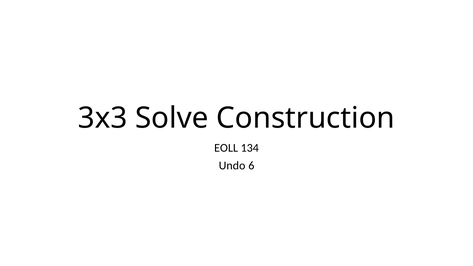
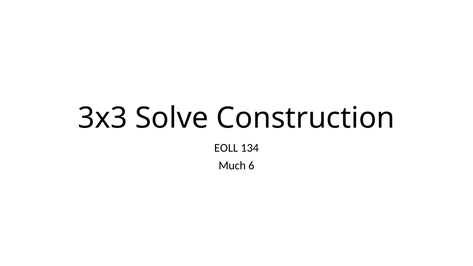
Undo: Undo -> Much
